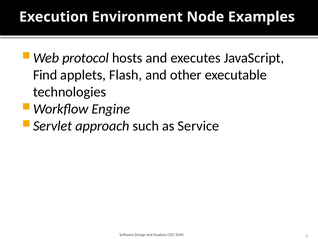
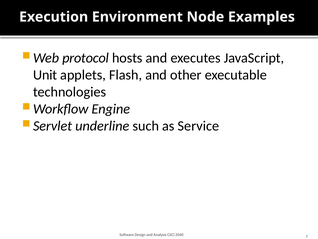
Find: Find -> Unit
approach: approach -> underline
